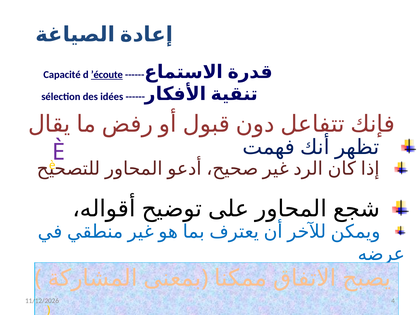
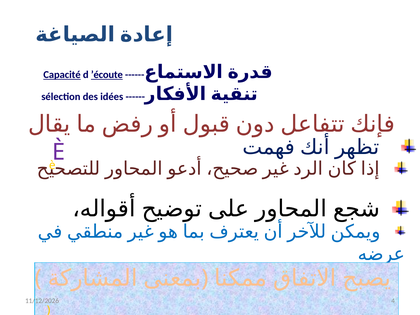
Capacité underline: none -> present
